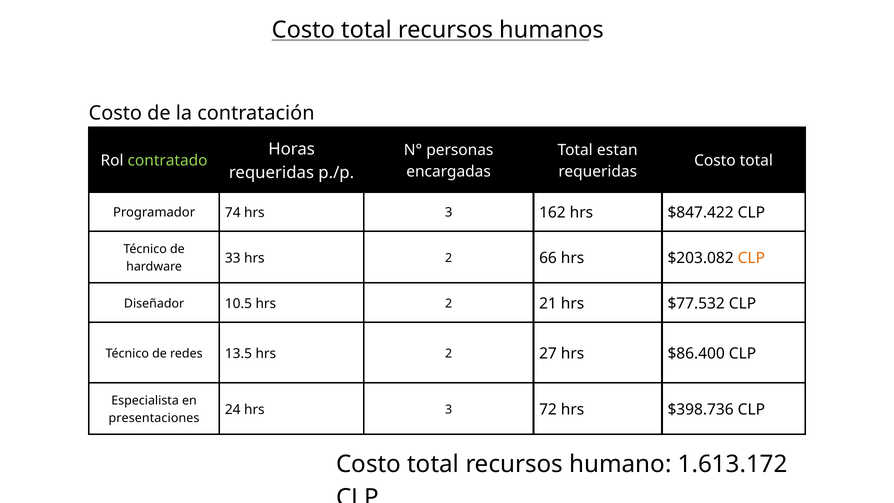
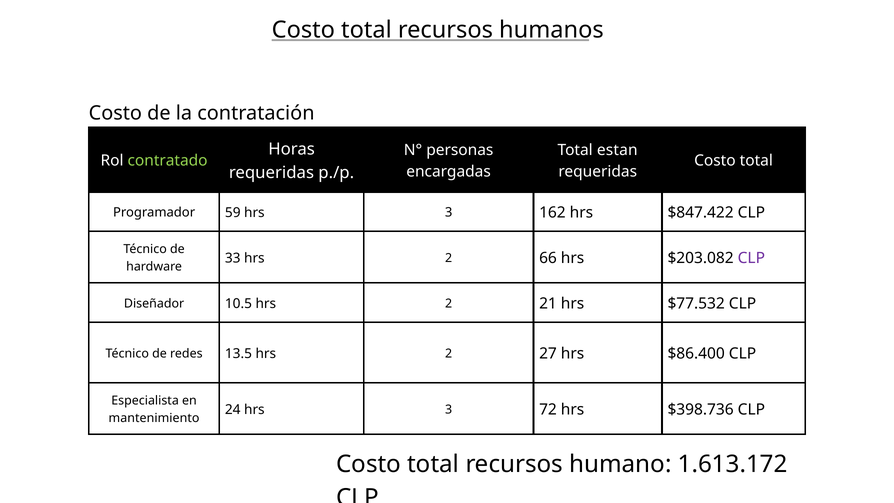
74: 74 -> 59
CLP at (751, 258) colour: orange -> purple
presentaciones: presentaciones -> mantenimiento
